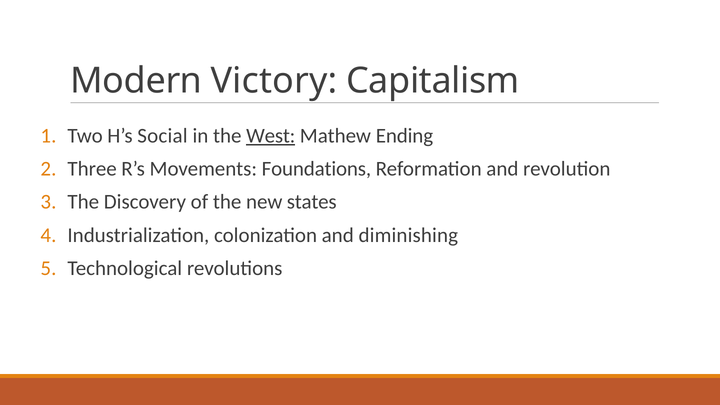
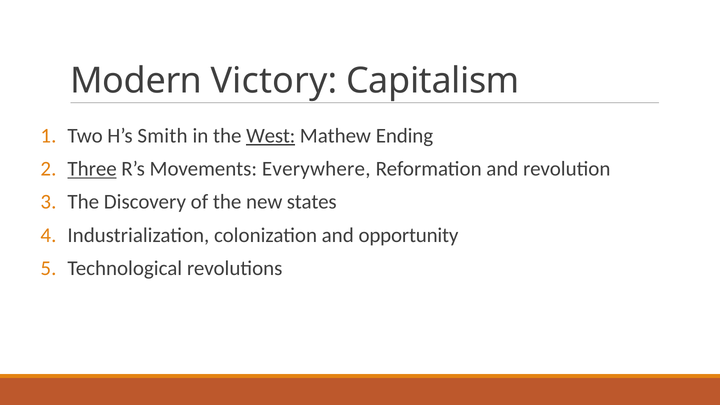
Social: Social -> Smith
Three underline: none -> present
Foundations: Foundations -> Everywhere
diminishing: diminishing -> opportunity
